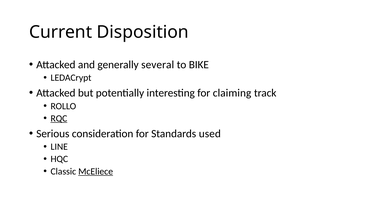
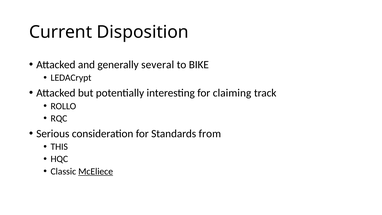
RQC underline: present -> none
used: used -> from
LINE: LINE -> THIS
